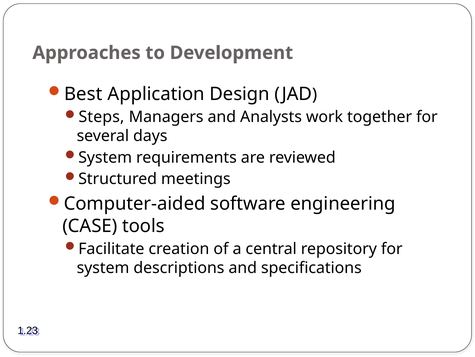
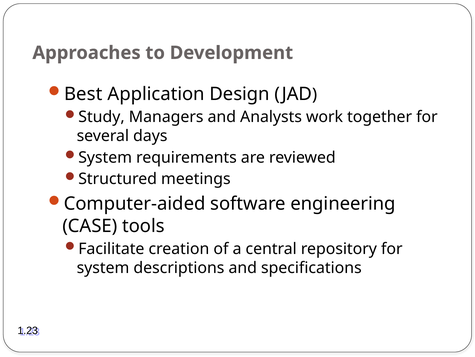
Steps: Steps -> Study
